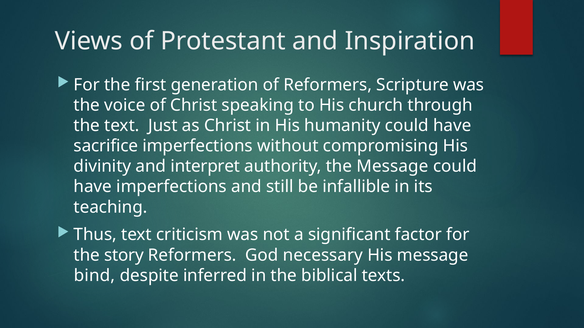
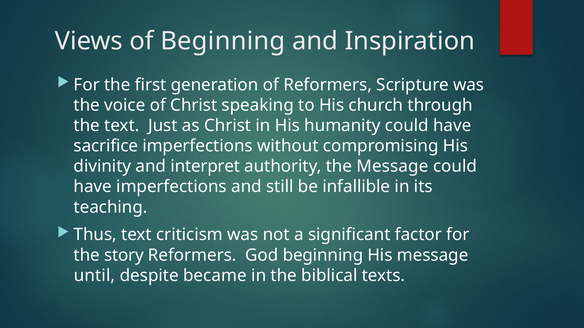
of Protestant: Protestant -> Beginning
God necessary: necessary -> beginning
bind: bind -> until
inferred: inferred -> became
